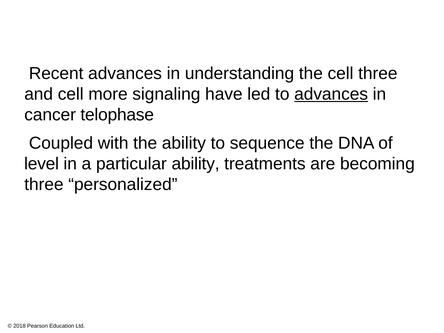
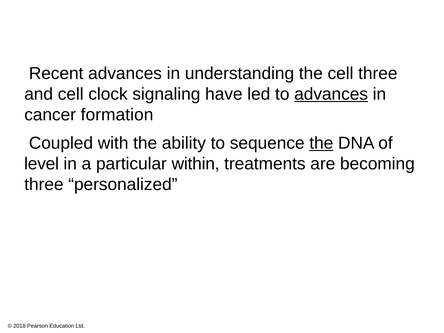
more: more -> clock
telophase: telophase -> formation
the at (321, 143) underline: none -> present
particular ability: ability -> within
